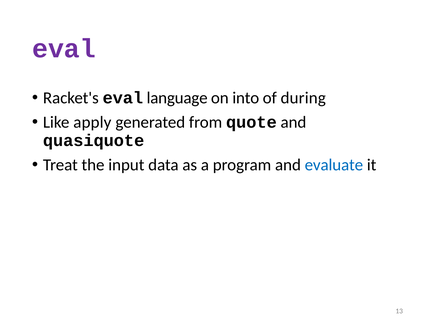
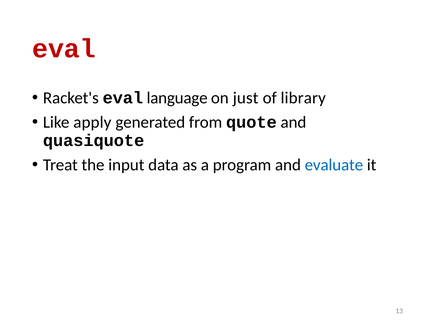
eval at (64, 49) colour: purple -> red
into: into -> just
during: during -> library
